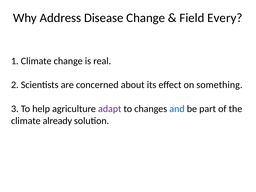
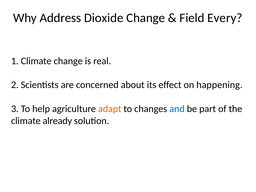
Disease: Disease -> Dioxide
something: something -> happening
adapt colour: purple -> orange
